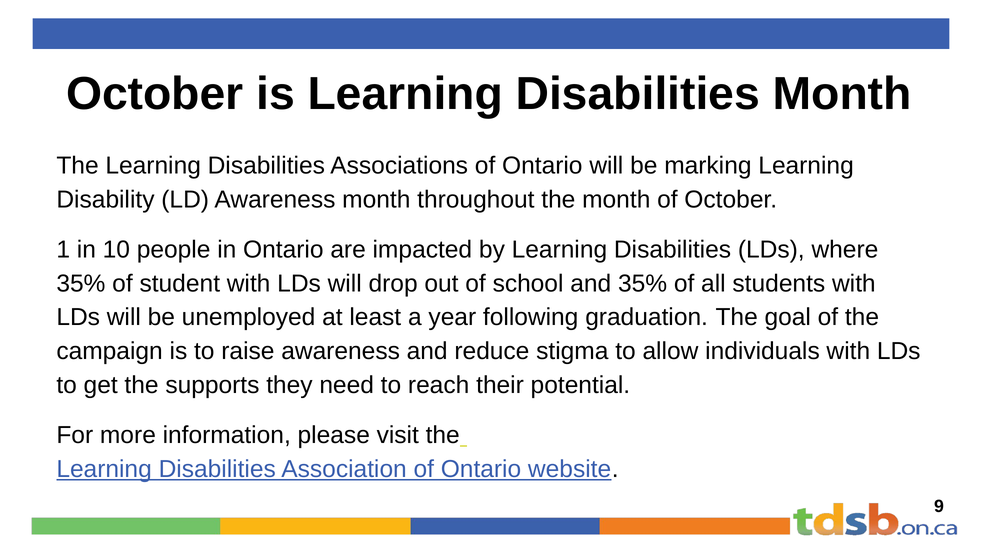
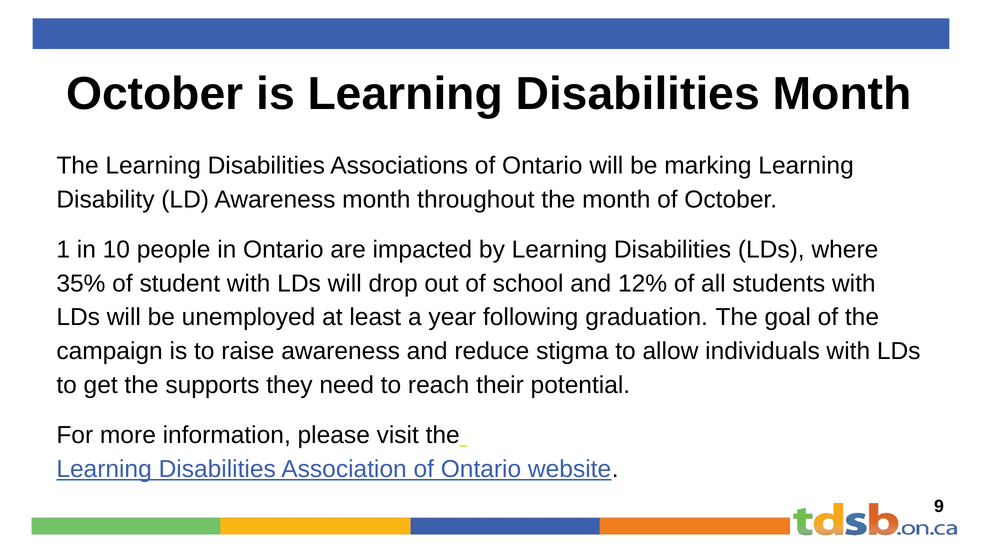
and 35%: 35% -> 12%
